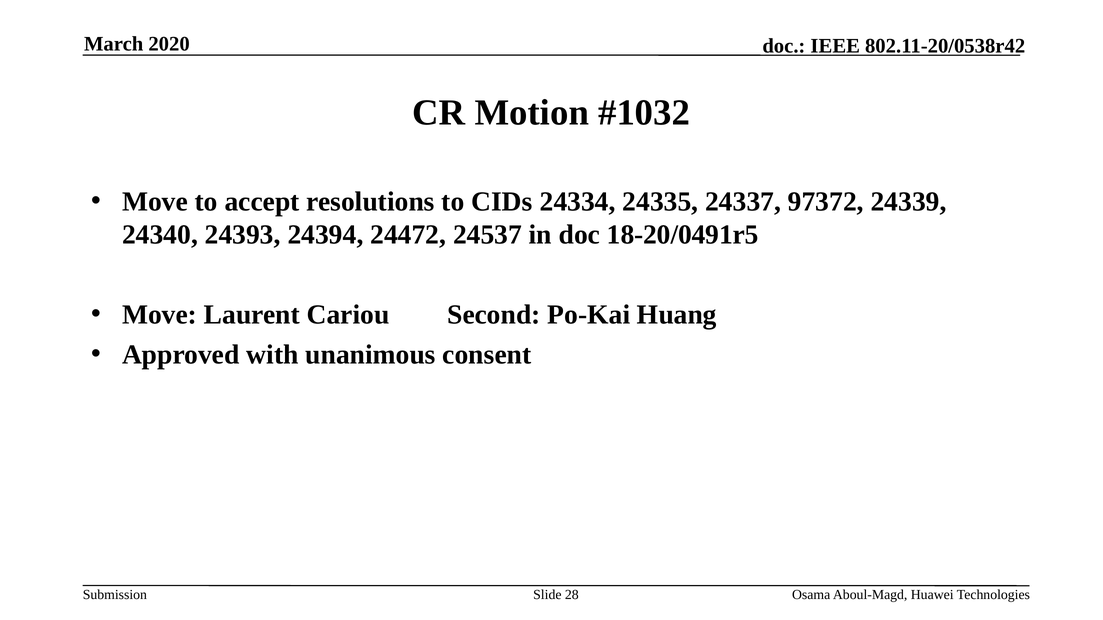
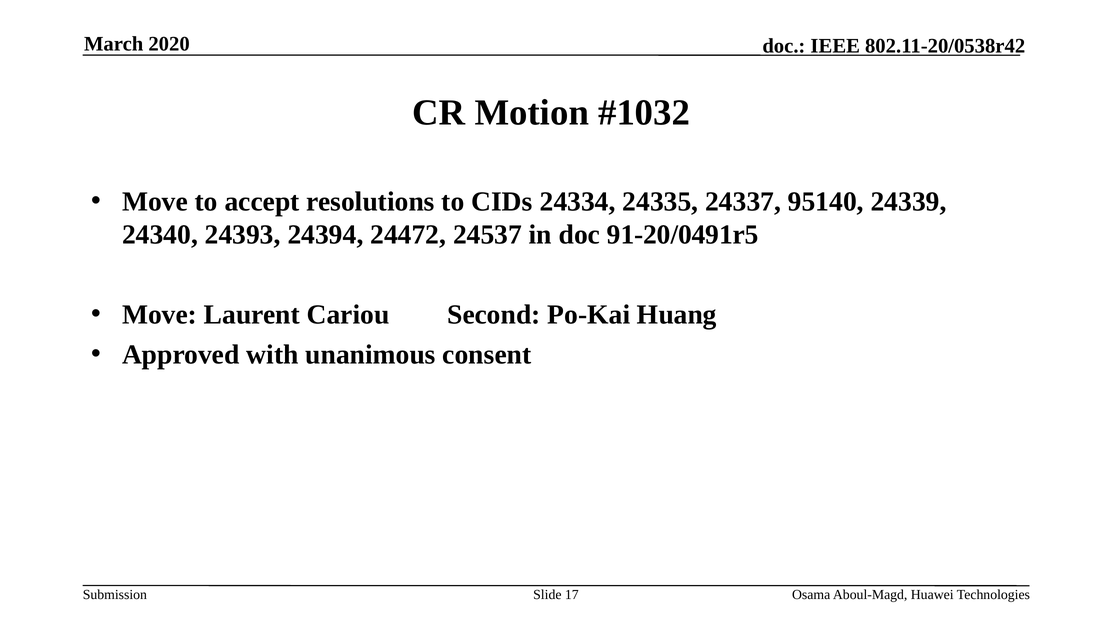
97372: 97372 -> 95140
18-20/0491r5: 18-20/0491r5 -> 91-20/0491r5
28: 28 -> 17
